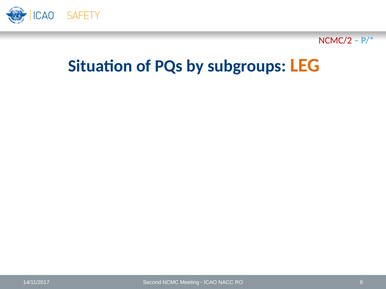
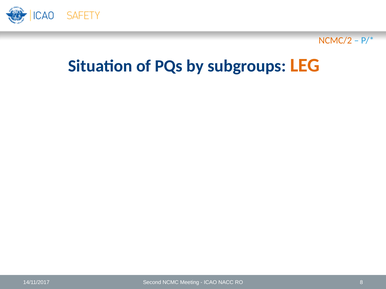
NCMC/2 colour: red -> orange
